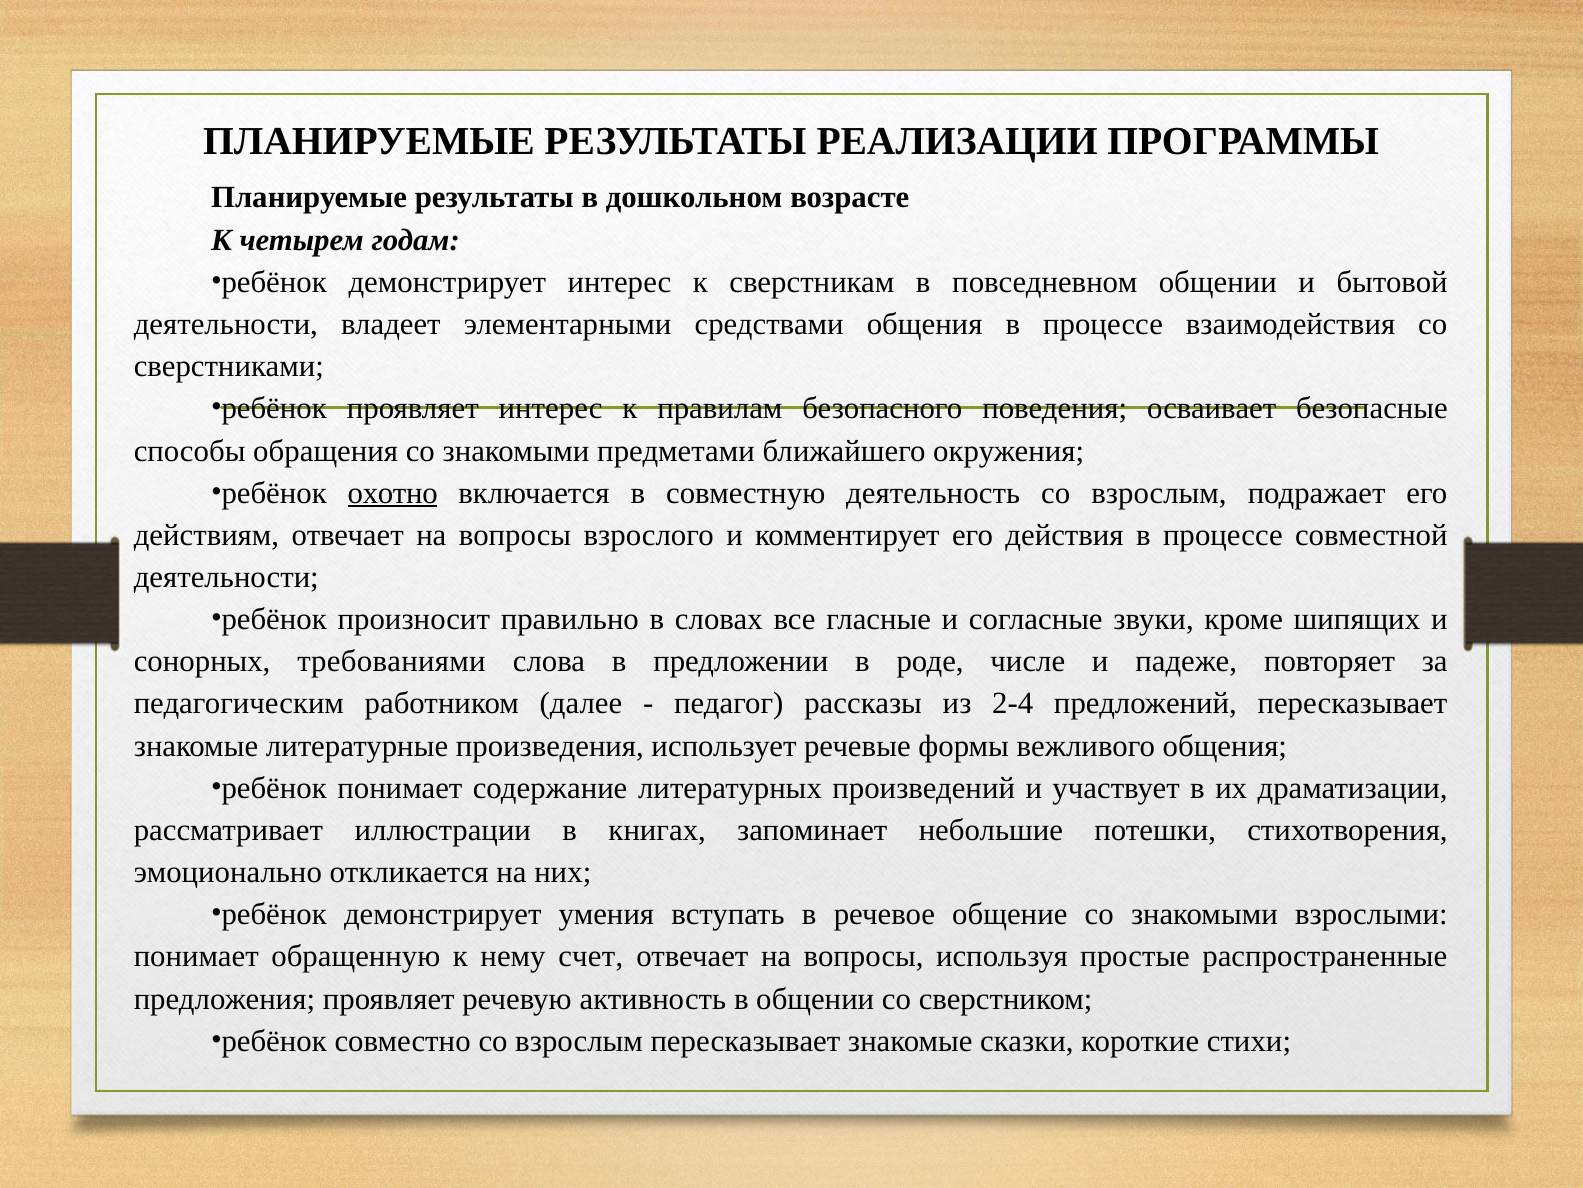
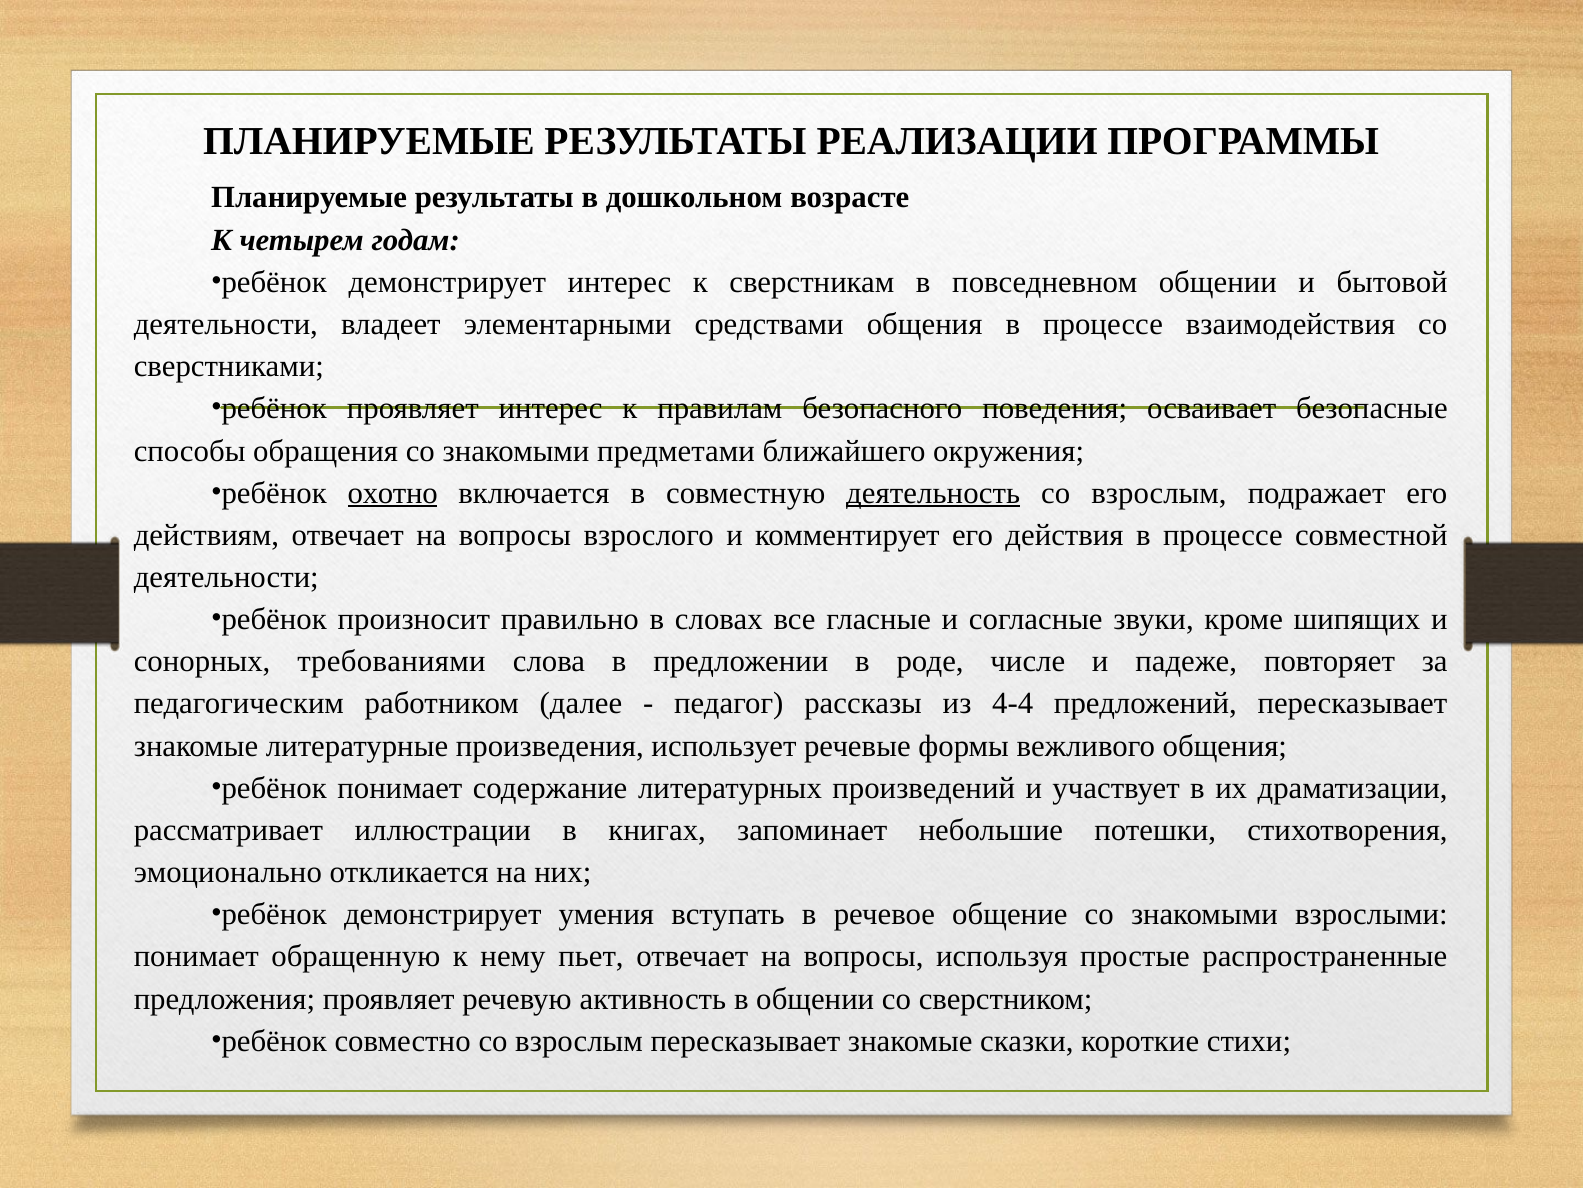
деятельность underline: none -> present
2-4: 2-4 -> 4-4
счет: счет -> пьет
